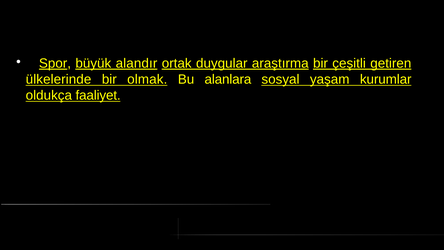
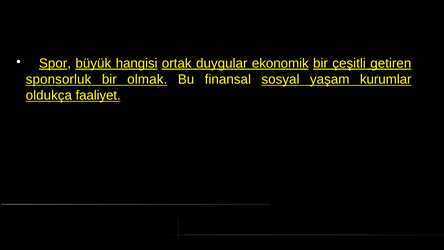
alandır: alandır -> hangisi
araştırma: araştırma -> ekonomik
ülkelerinde: ülkelerinde -> sponsorluk
alanlara: alanlara -> finansal
